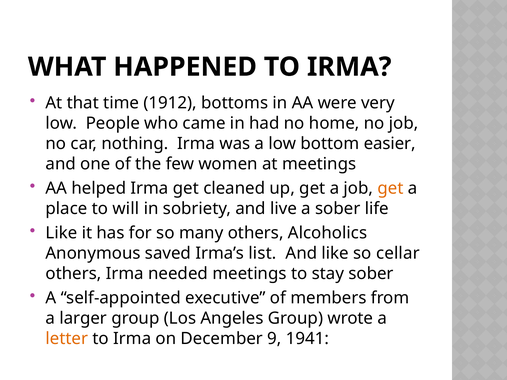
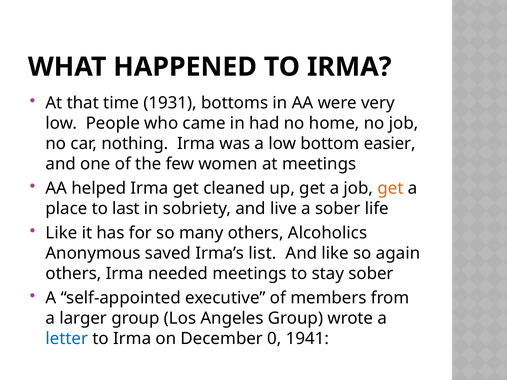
1912: 1912 -> 1931
will: will -> last
cellar: cellar -> again
letter colour: orange -> blue
9: 9 -> 0
